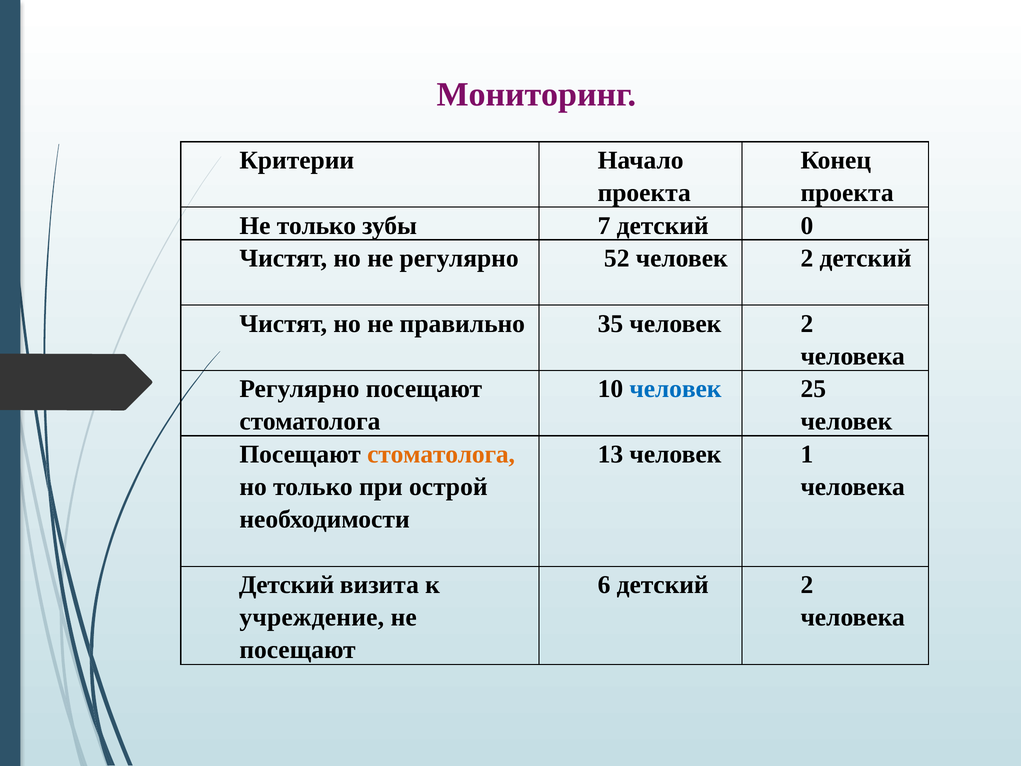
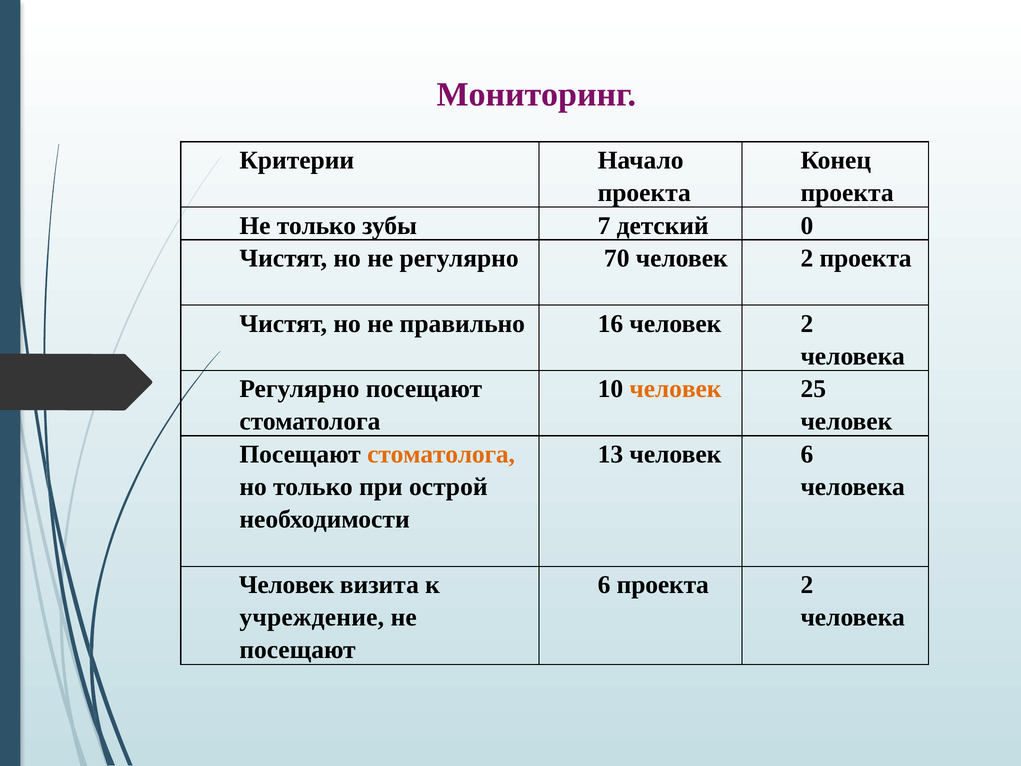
52: 52 -> 70
2 детский: детский -> проекта
35: 35 -> 16
человек at (675, 389) colour: blue -> orange
человек 1: 1 -> 6
Детский at (287, 585): Детский -> Человек
6 детский: детский -> проекта
